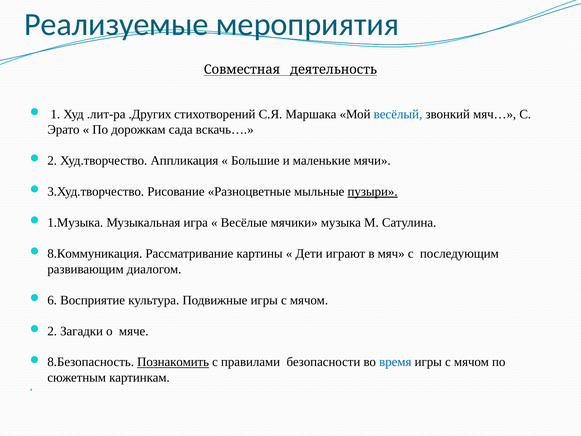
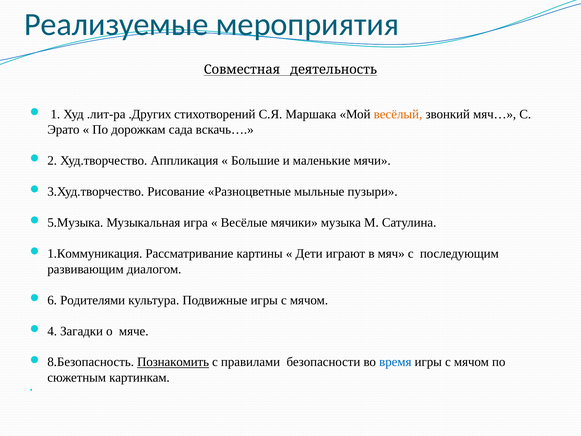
весёлый colour: blue -> orange
пузыри underline: present -> none
1.Музыка: 1.Музыка -> 5.Музыка
8.Коммуникация: 8.Коммуникация -> 1.Коммуникация
Восприятие: Восприятие -> Родителями
2 at (52, 331): 2 -> 4
